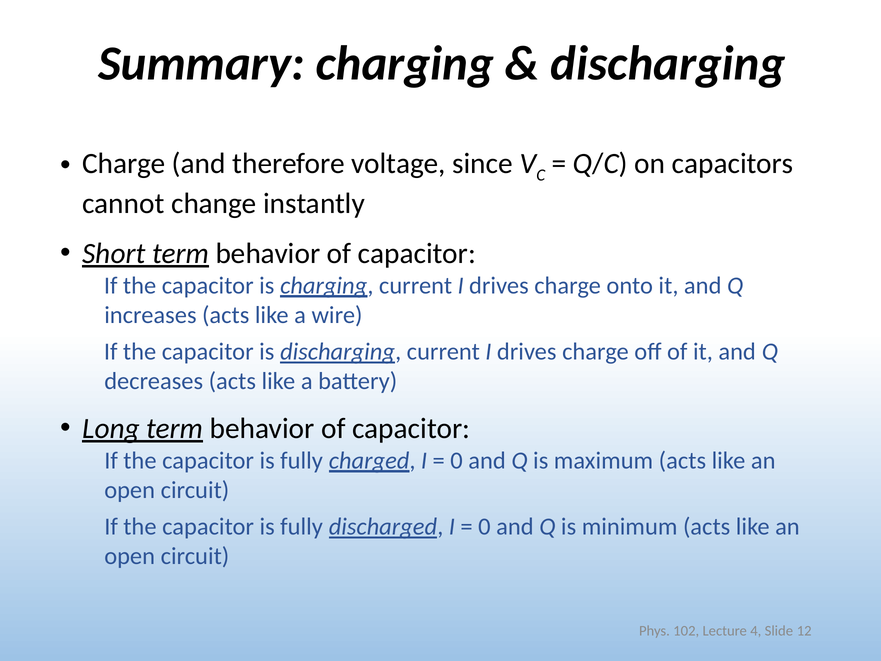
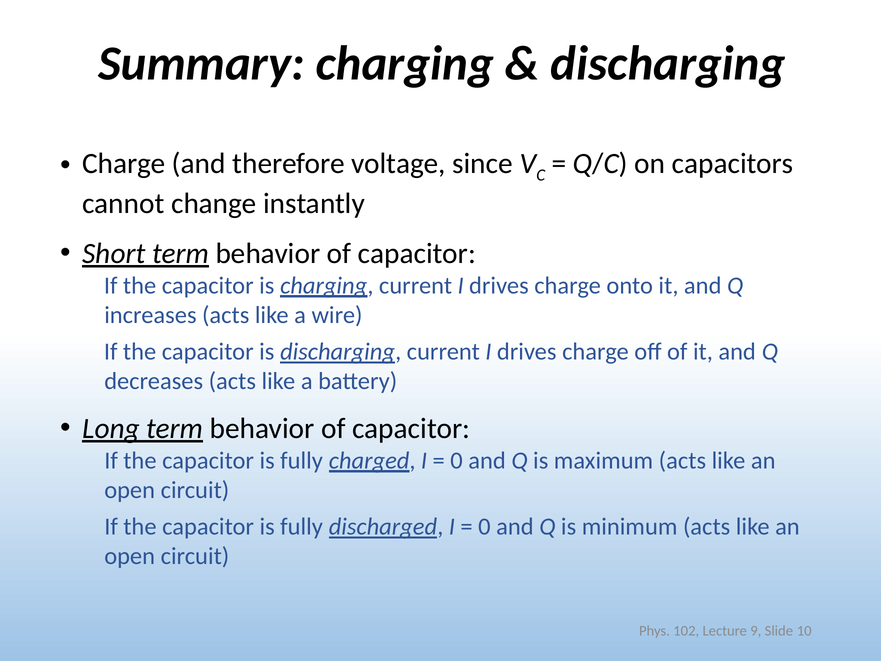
4: 4 -> 9
12: 12 -> 10
